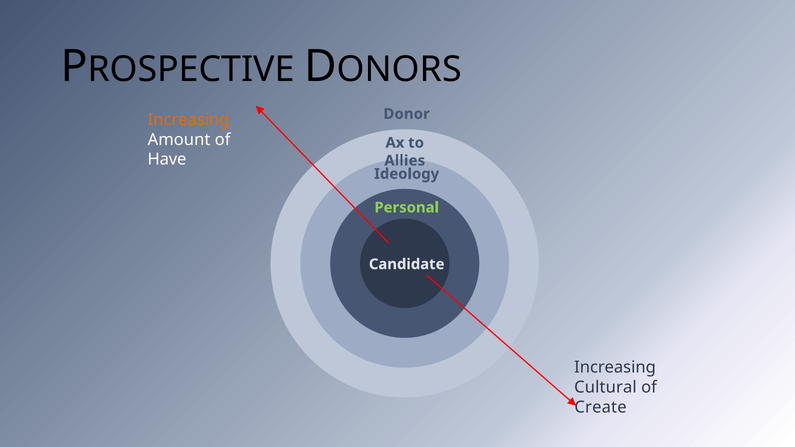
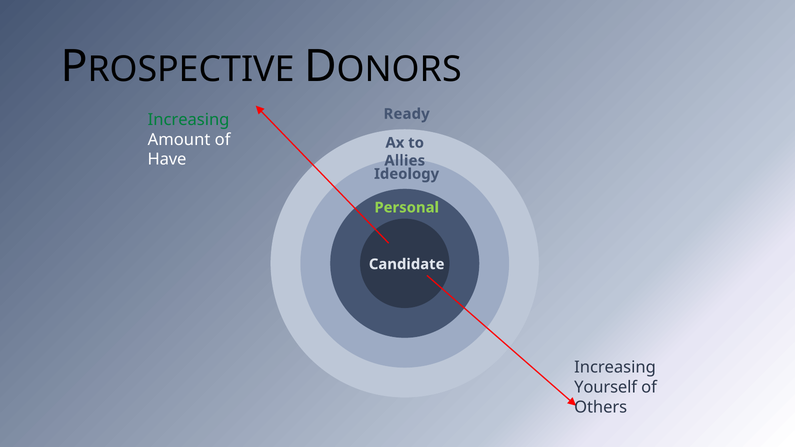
Donor: Donor -> Ready
Increasing at (189, 120) colour: orange -> green
Cultural: Cultural -> Yourself
Create: Create -> Others
